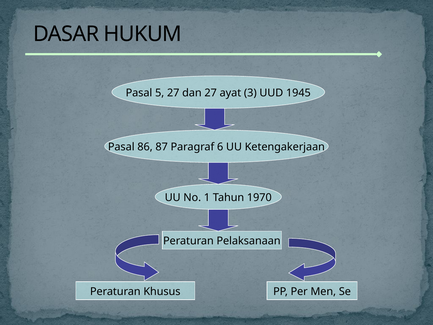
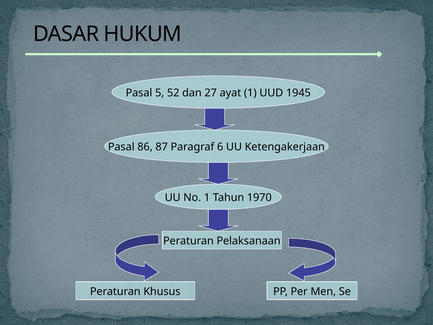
5 27: 27 -> 52
ayat 3: 3 -> 1
